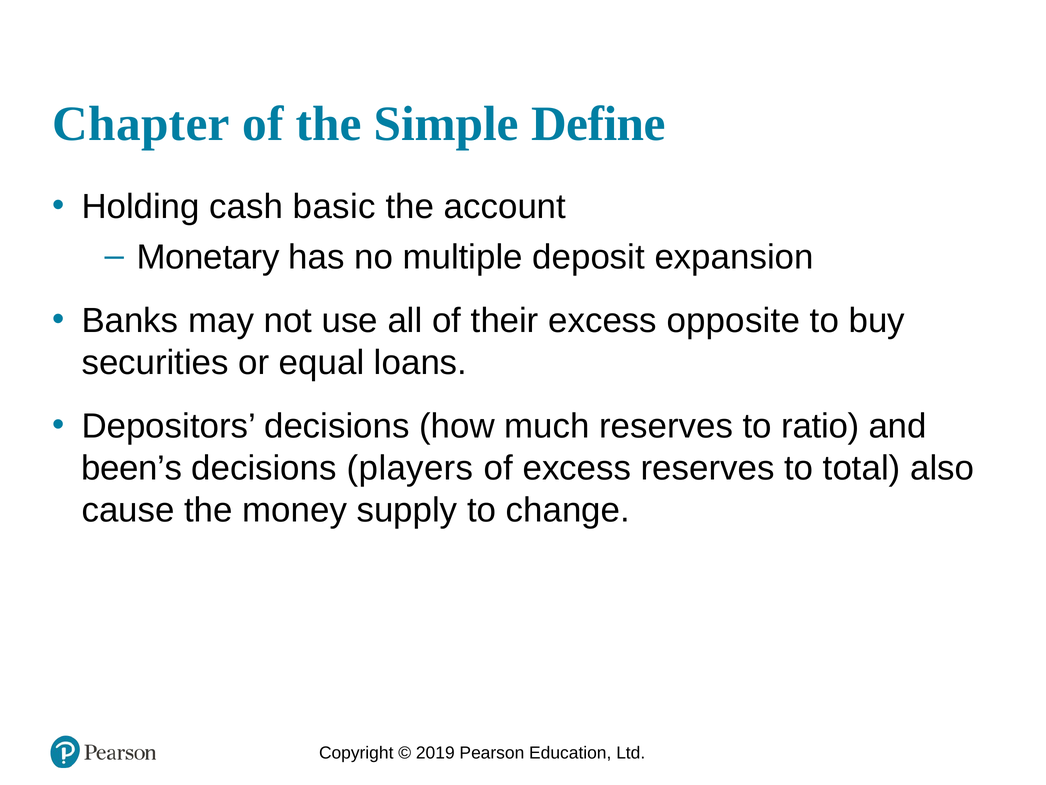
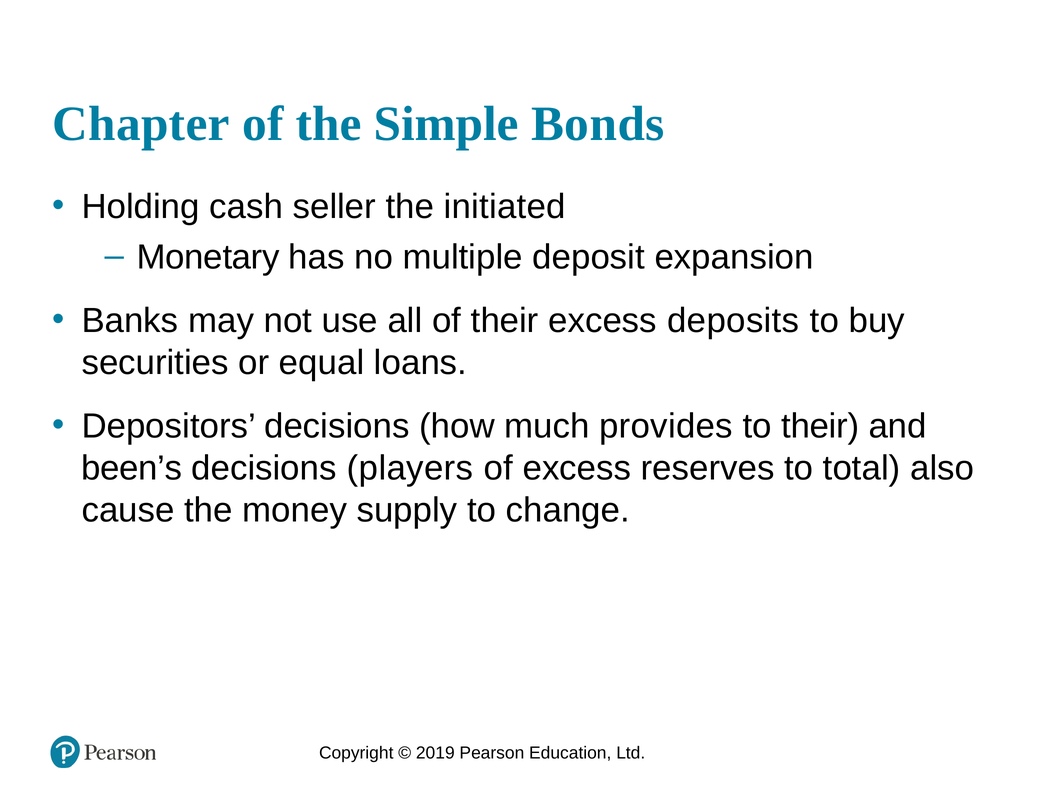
Define: Define -> Bonds
basic: basic -> seller
account: account -> initiated
opposite: opposite -> deposits
much reserves: reserves -> provides
to ratio: ratio -> their
